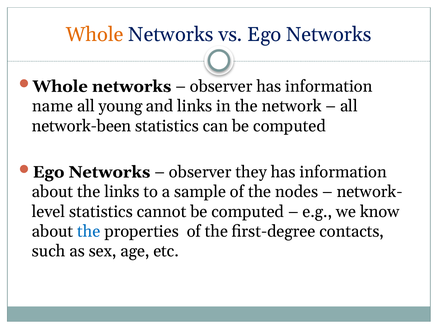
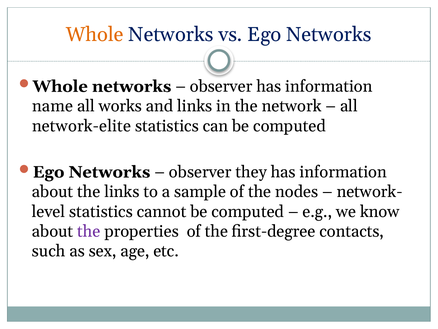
young: young -> works
network-been: network-been -> network-elite
the at (89, 231) colour: blue -> purple
